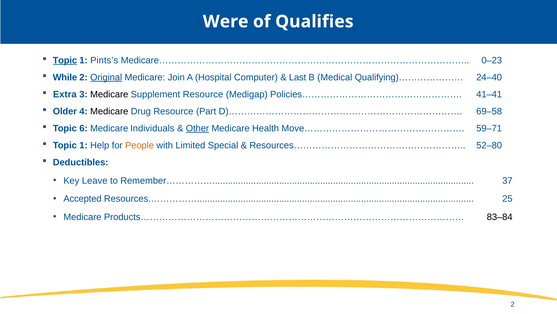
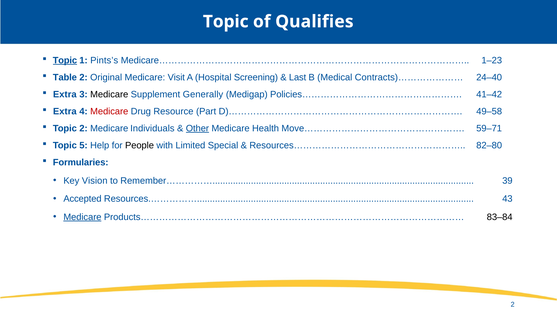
Were at (226, 22): Were -> Topic
0–23: 0–23 -> 1–23
While: While -> Table
Original underline: present -> none
Join: Join -> Visit
Computer: Computer -> Screening
Qualifying)…………………: Qualifying)………………… -> Contracts)…………………
Supplement Resource: Resource -> Generally
41–41: 41–41 -> 41–42
Older at (65, 111): Older -> Extra
Medicare at (109, 111) colour: black -> red
69–58: 69–58 -> 49–58
Topic 6: 6 -> 2
1 at (84, 145): 1 -> 5
People colour: orange -> black
52–80: 52–80 -> 82–80
Deductibles: Deductibles -> Formularies
Leave: Leave -> Vision
37: 37 -> 39
25: 25 -> 43
Medicare at (82, 217) underline: none -> present
